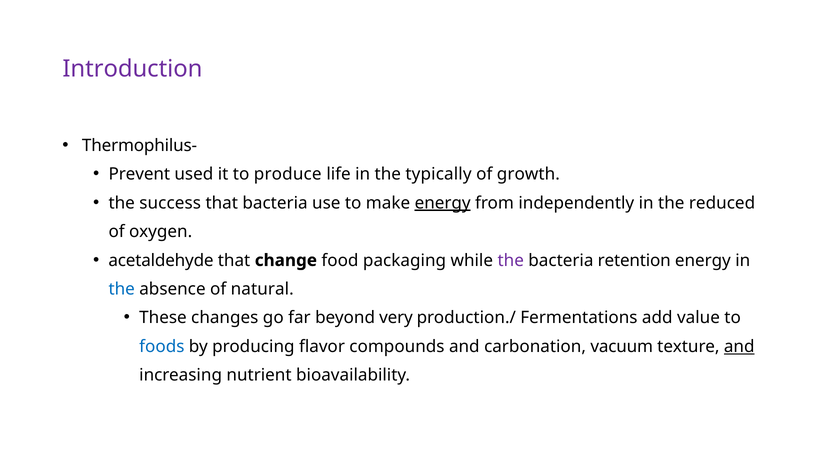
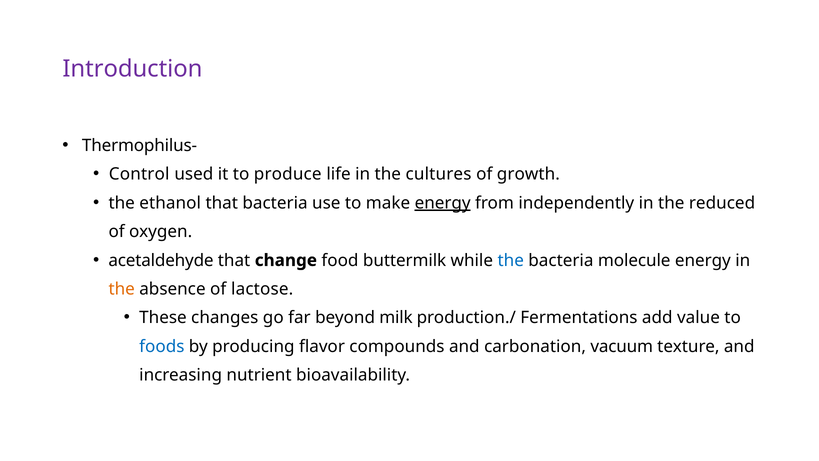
Prevent: Prevent -> Control
typically: typically -> cultures
success: success -> ethanol
packaging: packaging -> buttermilk
the at (511, 260) colour: purple -> blue
retention: retention -> molecule
the at (122, 289) colour: blue -> orange
natural: natural -> lactose
very: very -> milk
and at (739, 346) underline: present -> none
